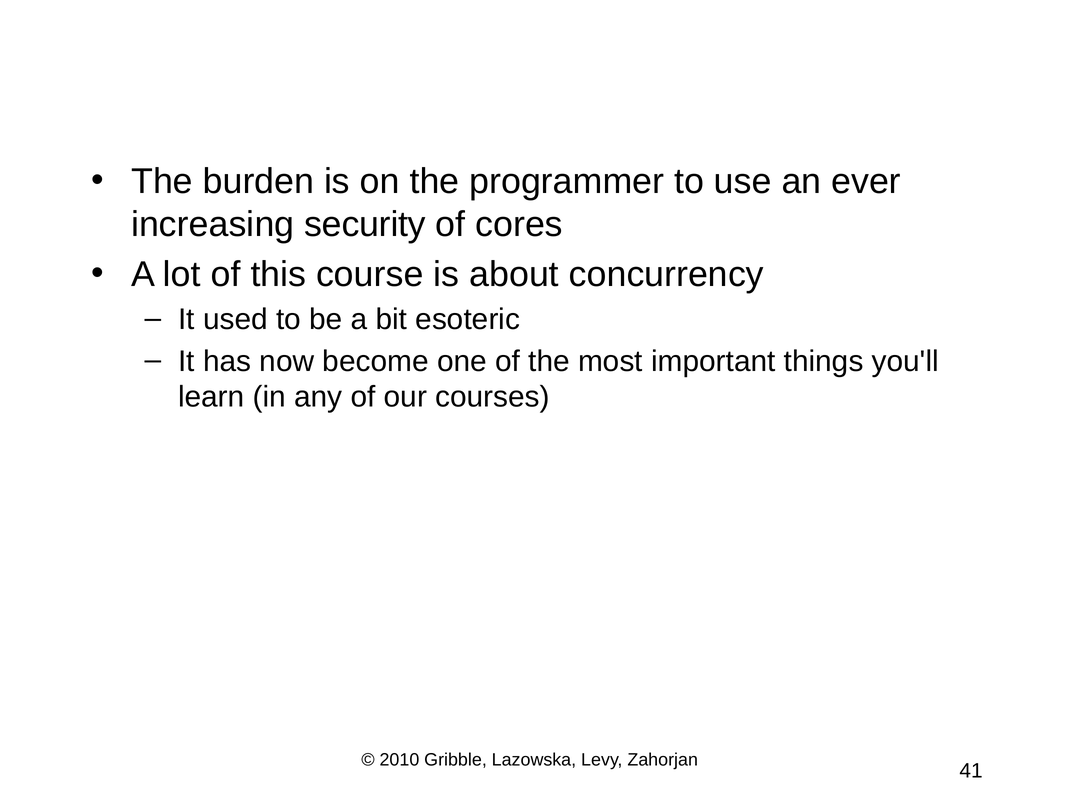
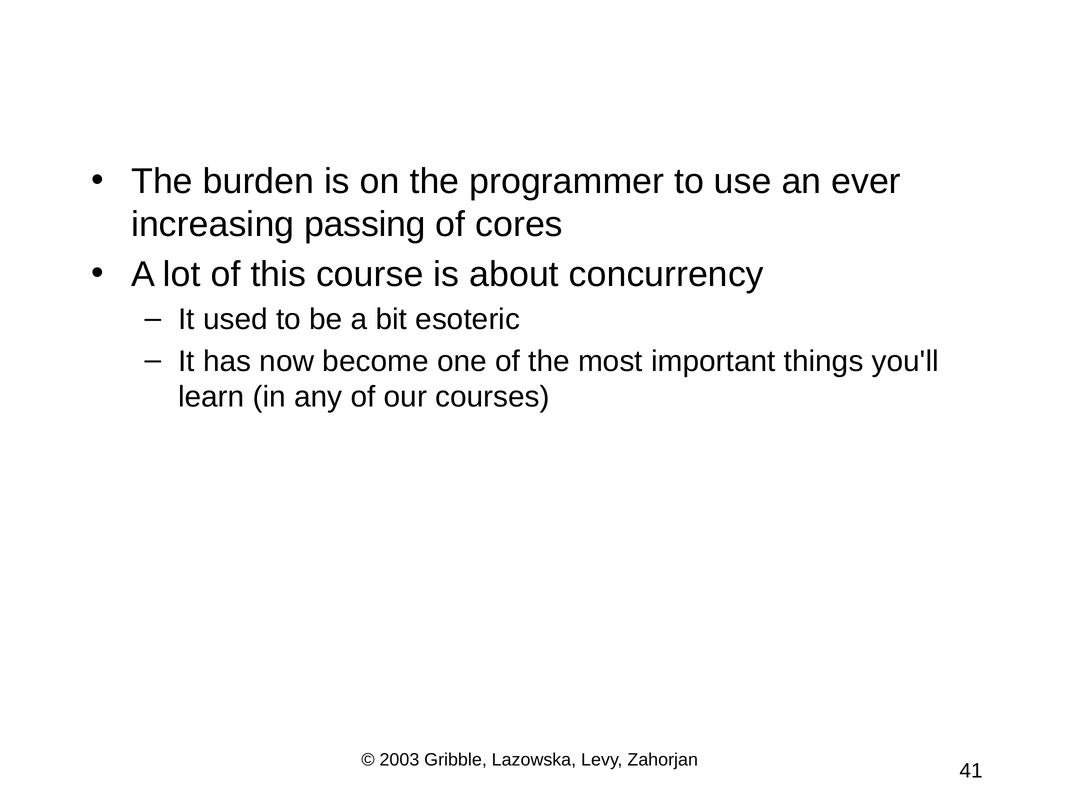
security: security -> passing
2010: 2010 -> 2003
